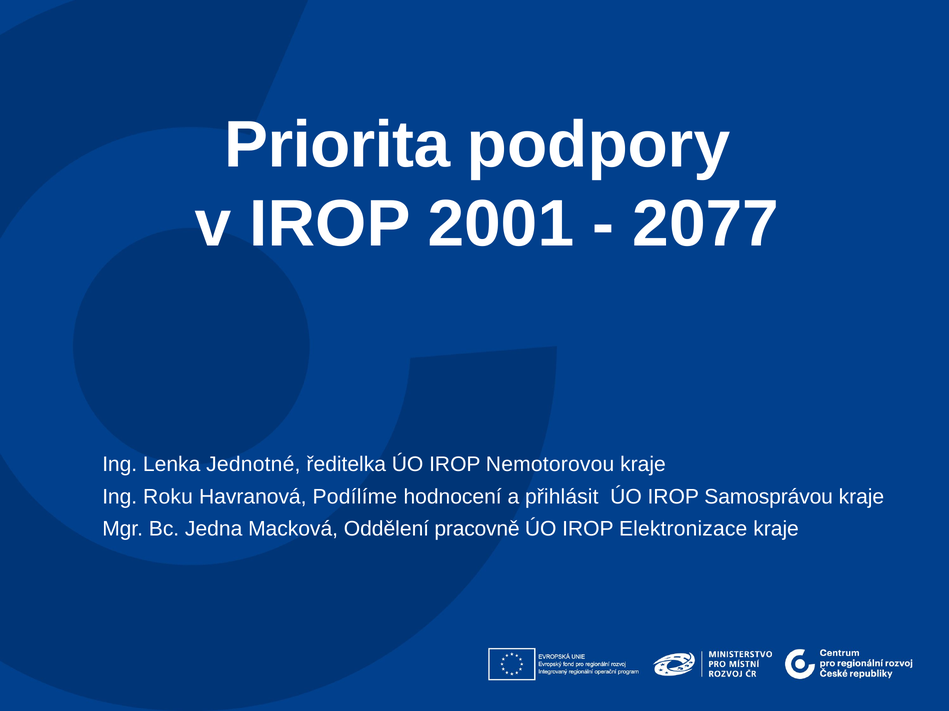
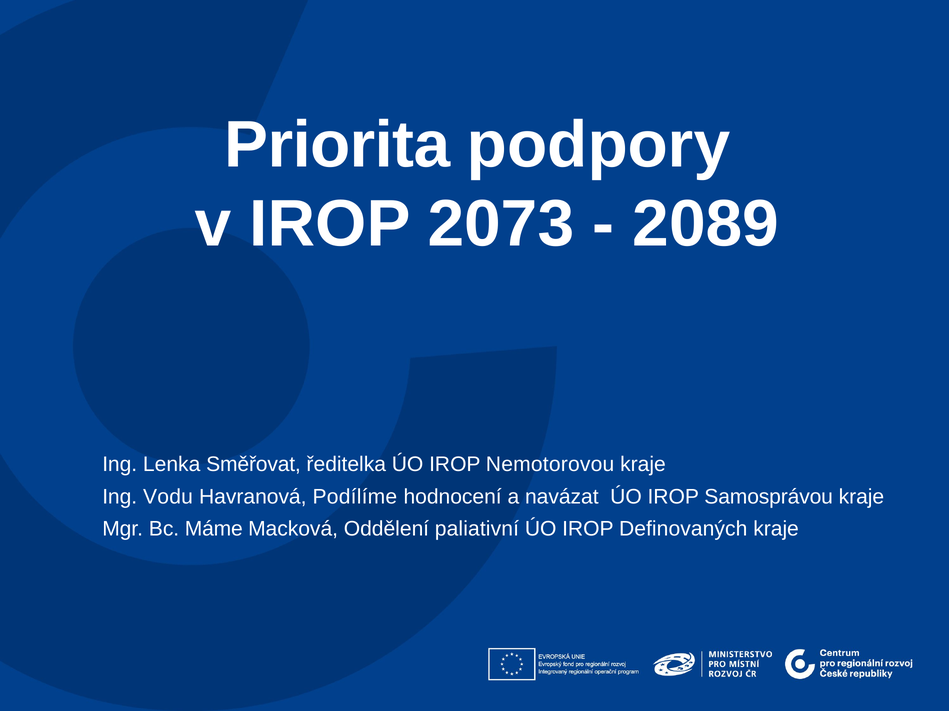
2001: 2001 -> 2073
2077: 2077 -> 2089
Jednotné: Jednotné -> Směřovat
Roku: Roku -> Vodu
přihlásit: přihlásit -> navázat
Jedna: Jedna -> Máme
pracovně: pracovně -> paliativní
Elektronizace: Elektronizace -> Definovaných
